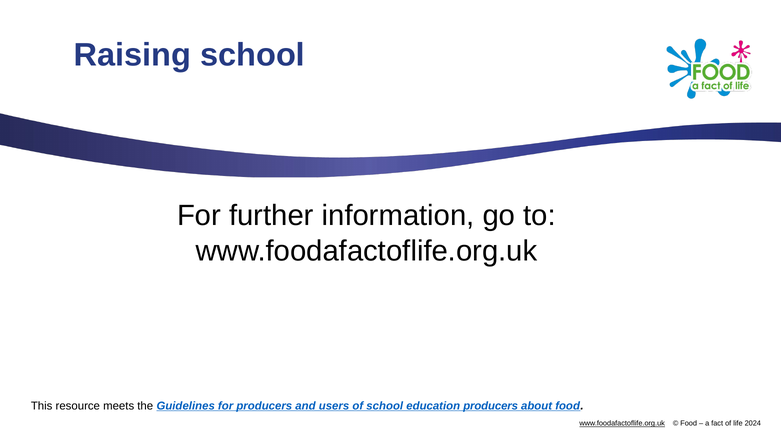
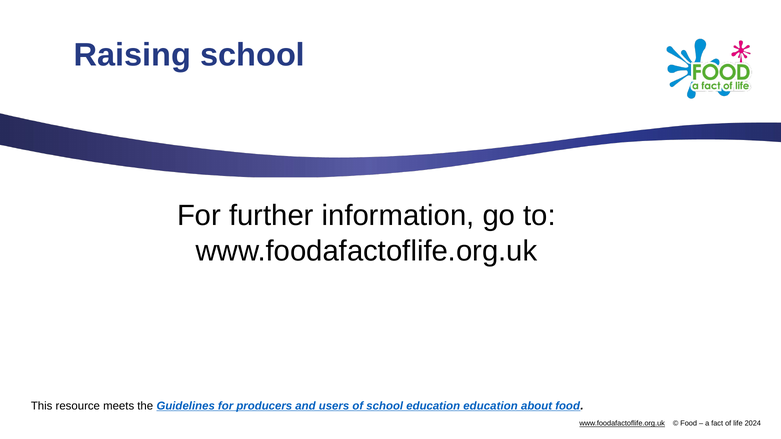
education producers: producers -> education
